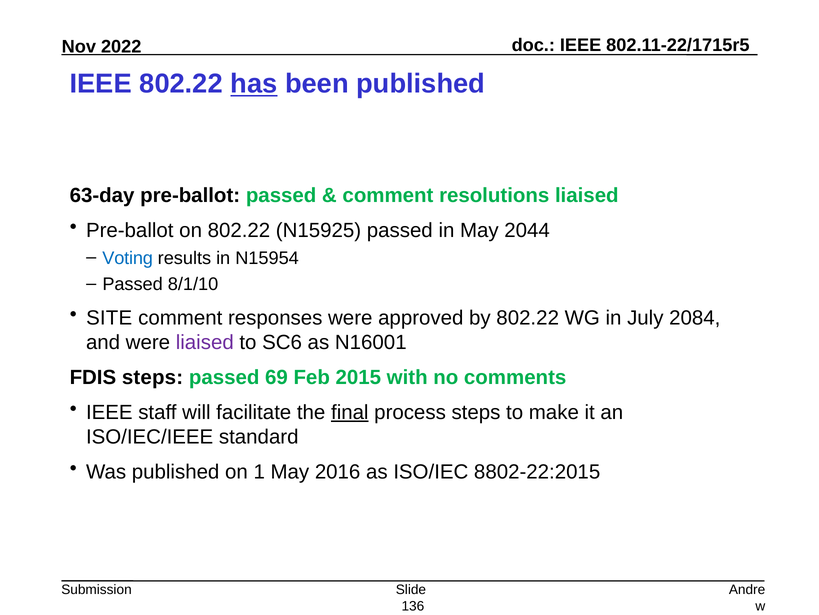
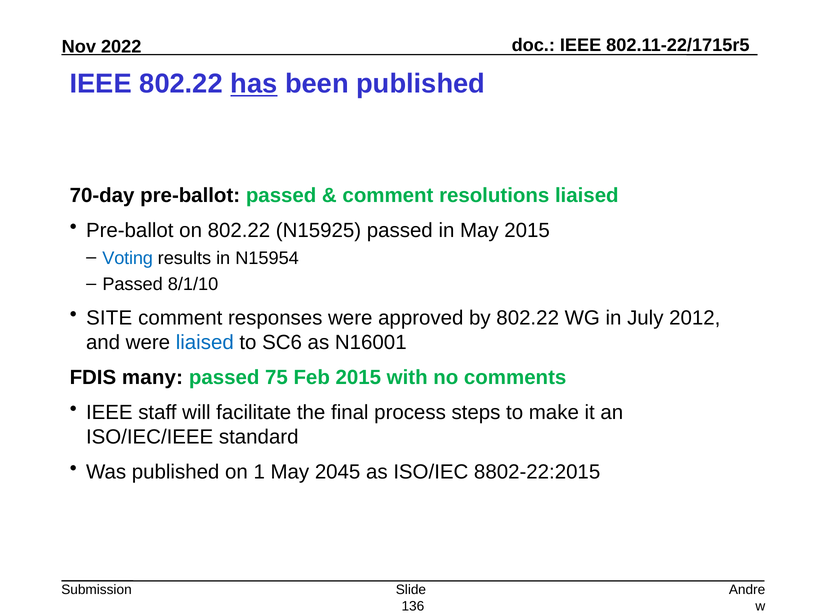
63-day: 63-day -> 70-day
May 2044: 2044 -> 2015
2084: 2084 -> 2012
liaised at (205, 342) colour: purple -> blue
FDIS steps: steps -> many
69: 69 -> 75
final underline: present -> none
2016: 2016 -> 2045
